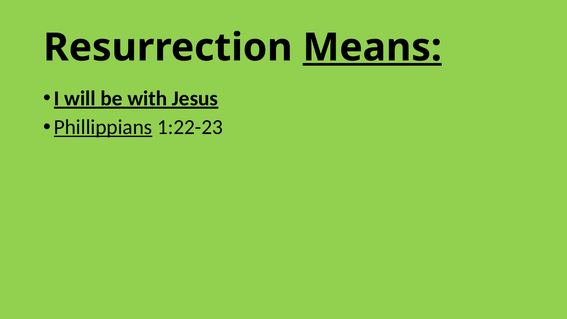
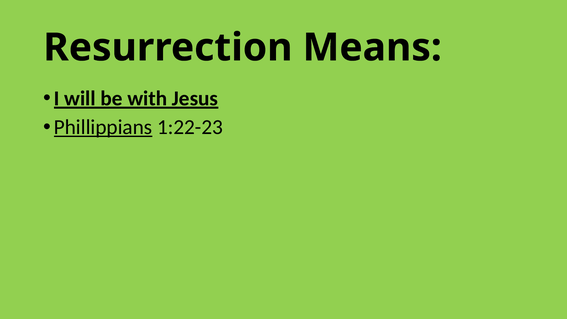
Means underline: present -> none
